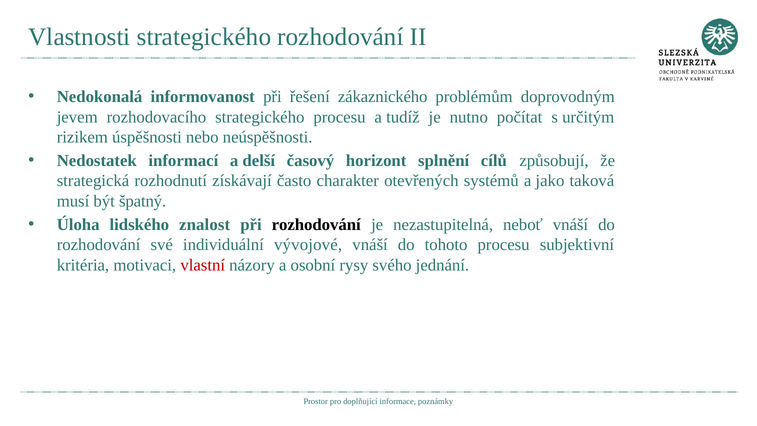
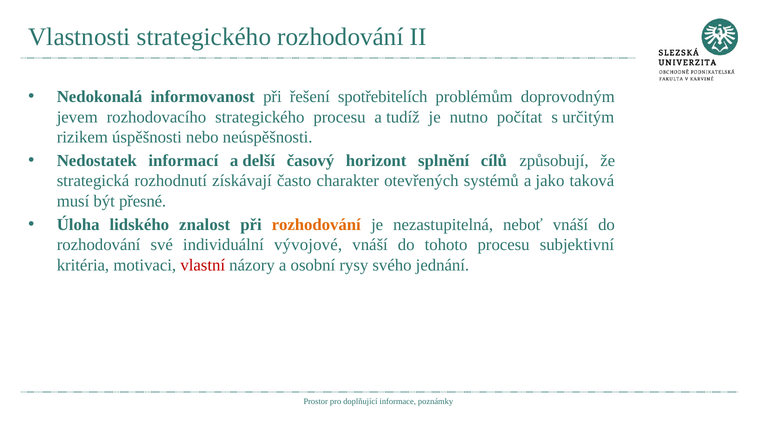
zákaznického: zákaznického -> spotřebitelích
špatný: špatný -> přesné
rozhodování at (316, 225) colour: black -> orange
